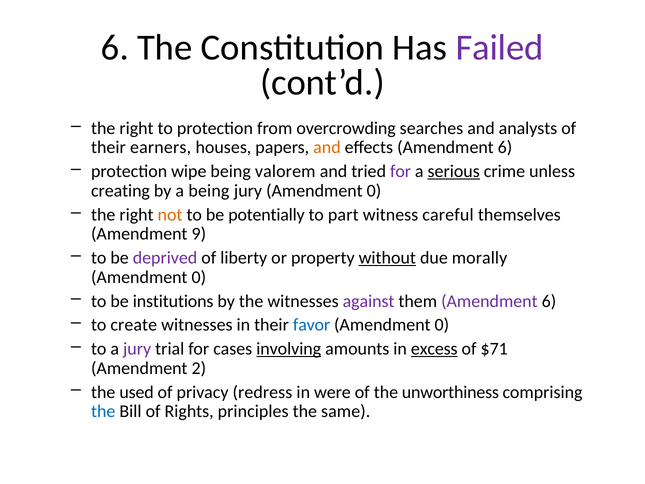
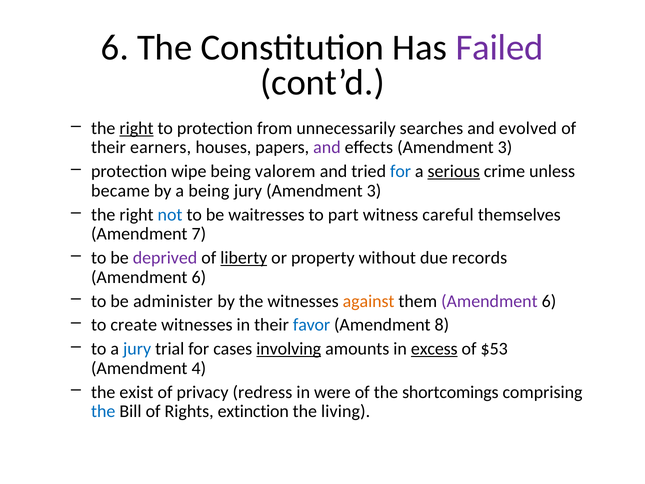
right at (136, 128) underline: none -> present
overcrowding: overcrowding -> unnecessarily
analysts: analysts -> evolved
and at (327, 147) colour: orange -> purple
effects Amendment 6: 6 -> 3
for at (401, 171) colour: purple -> blue
creating: creating -> became
jury Amendment 0: 0 -> 3
not colour: orange -> blue
potentially: potentially -> waitresses
9: 9 -> 7
liberty underline: none -> present
without underline: present -> none
morally: morally -> records
0 at (199, 277): 0 -> 6
institutions: institutions -> administer
against colour: purple -> orange
0 at (442, 325): 0 -> 8
jury at (137, 349) colour: purple -> blue
$71: $71 -> $53
2: 2 -> 4
used: used -> exist
unworthiness: unworthiness -> shortcomings
principles: principles -> extinction
same: same -> living
